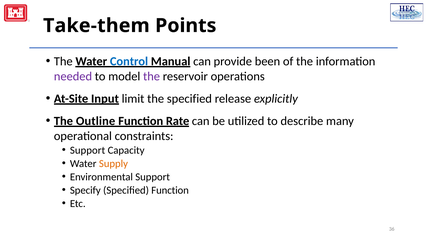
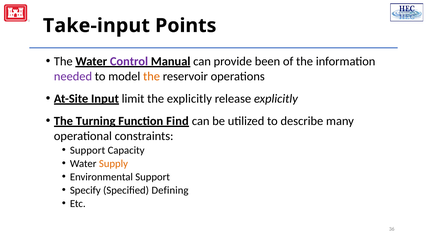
Take-them: Take-them -> Take-input
Control colour: blue -> purple
the at (152, 76) colour: purple -> orange
the specified: specified -> explicitly
Outline: Outline -> Turning
Rate: Rate -> Find
Specified Function: Function -> Defining
